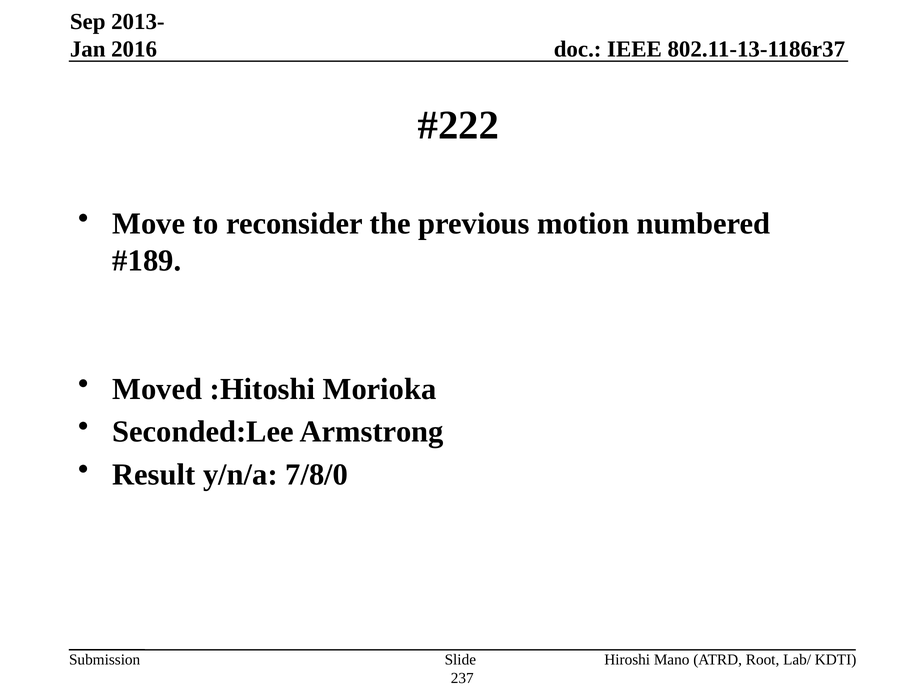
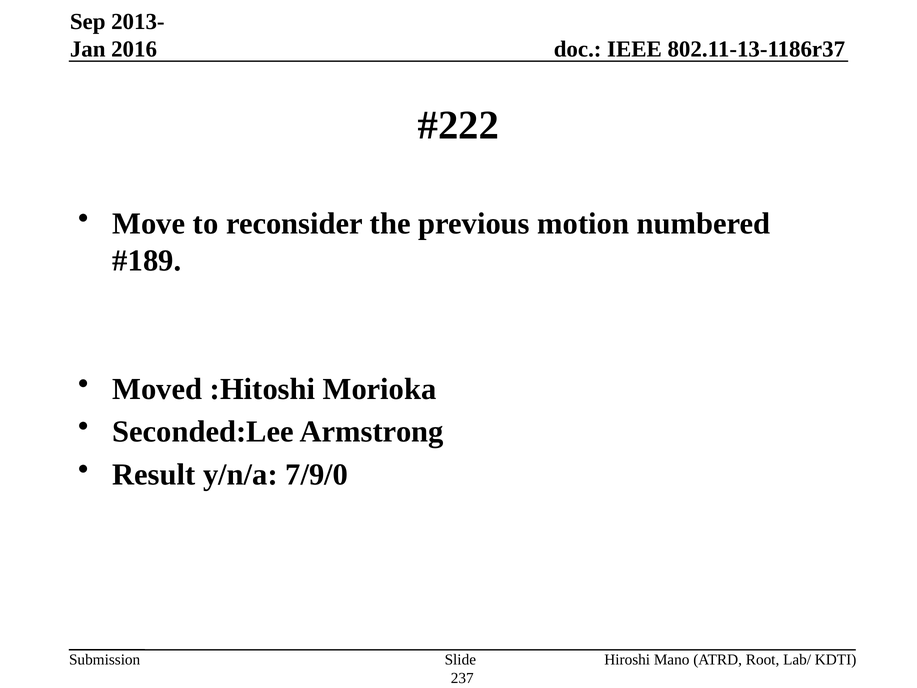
7/8/0: 7/8/0 -> 7/9/0
